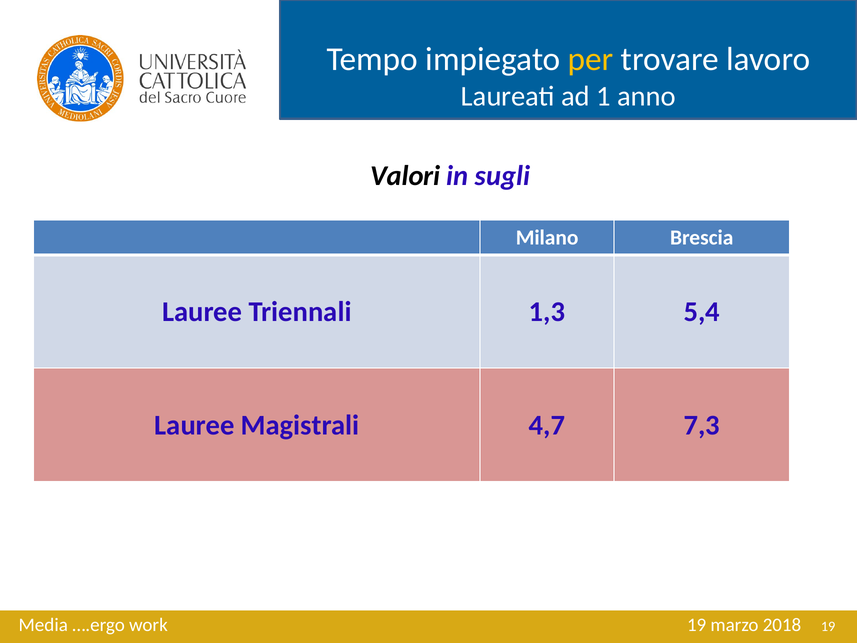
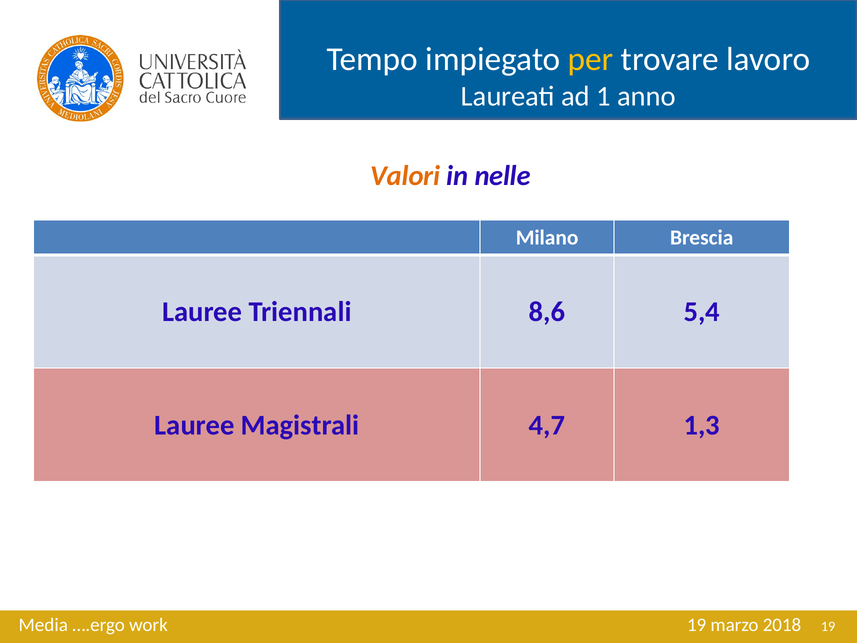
Valori colour: black -> orange
sugli: sugli -> nelle
1,3: 1,3 -> 8,6
7,3: 7,3 -> 1,3
